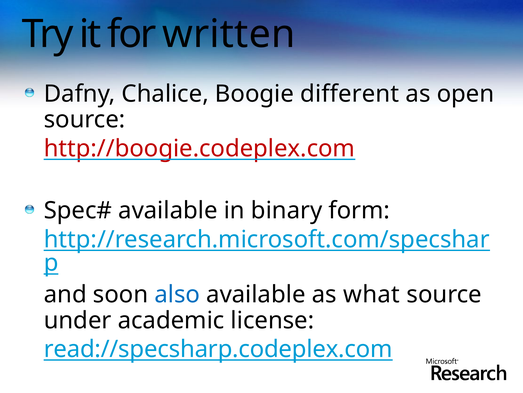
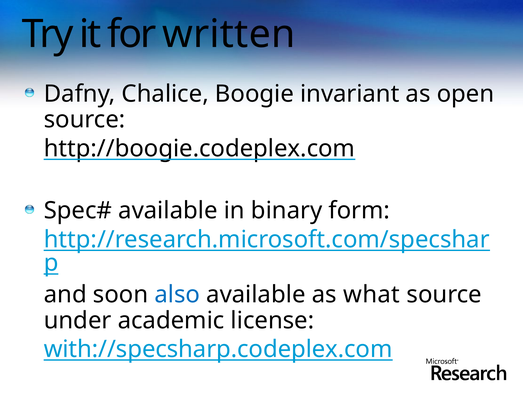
different: different -> invariant
http://boogie.codeplex.com colour: red -> black
read://specsharp.codeplex.com: read://specsharp.codeplex.com -> with://specsharp.codeplex.com
